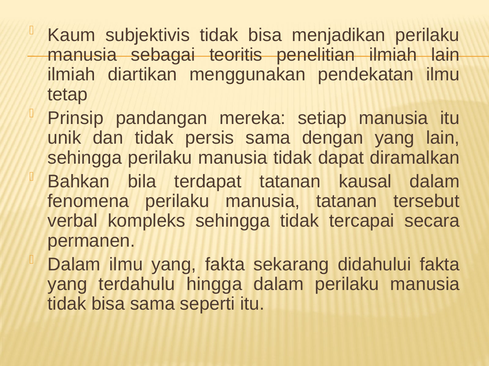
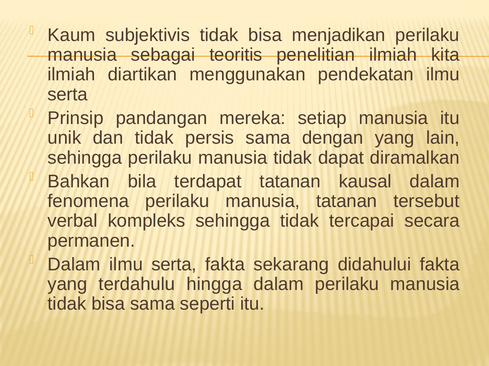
ilmiah lain: lain -> kita
tetap at (68, 95): tetap -> serta
Dalam ilmu yang: yang -> serta
